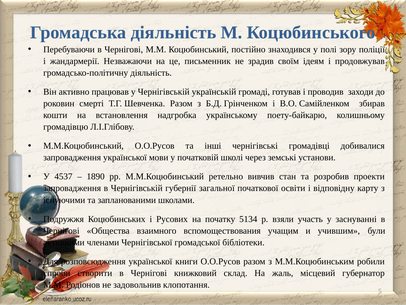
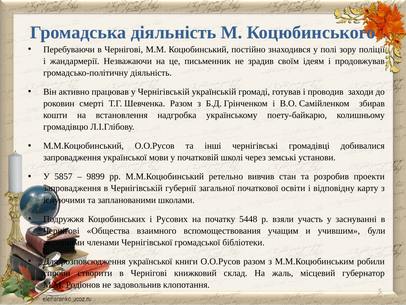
4537: 4537 -> 5857
1890: 1890 -> 9899
5134: 5134 -> 5448
